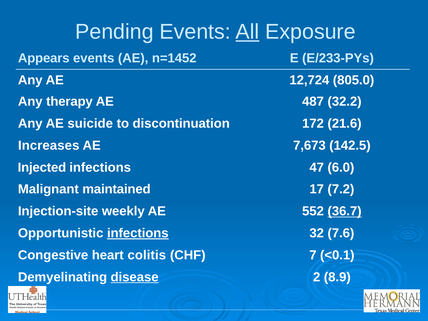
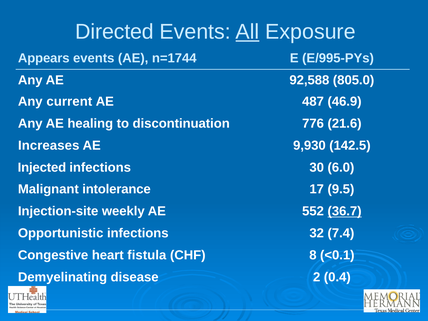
Pending: Pending -> Directed
n=1452: n=1452 -> n=1744
E/233-PYs: E/233-PYs -> E/995-PYs
12,724: 12,724 -> 92,588
therapy: therapy -> current
32.2: 32.2 -> 46.9
suicide: suicide -> healing
172: 172 -> 776
7,673: 7,673 -> 9,930
47: 47 -> 30
maintained: maintained -> intolerance
7.2: 7.2 -> 9.5
infections at (138, 233) underline: present -> none
7.6: 7.6 -> 7.4
colitis: colitis -> fistula
7: 7 -> 8
disease underline: present -> none
8.9: 8.9 -> 0.4
